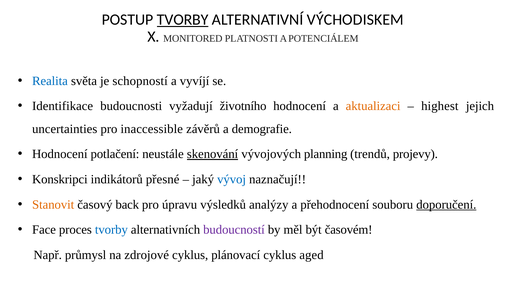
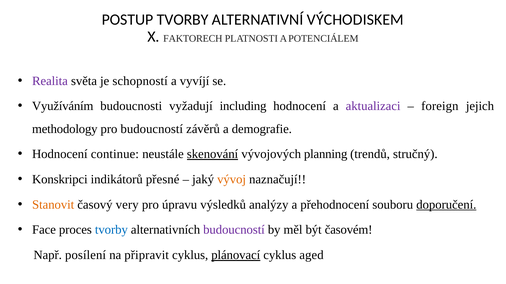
TVORBY at (183, 20) underline: present -> none
MONITORED: MONITORED -> FAKTORECH
Realita colour: blue -> purple
Identifikace: Identifikace -> Využíváním
životního: životního -> including
aktualizaci colour: orange -> purple
highest: highest -> foreign
uncertainties: uncertainties -> methodology
pro inaccessible: inaccessible -> budoucností
potlačení: potlačení -> continue
projevy: projevy -> stručný
vývoj colour: blue -> orange
back: back -> very
průmysl: průmysl -> posílení
zdrojové: zdrojové -> připravit
plánovací underline: none -> present
